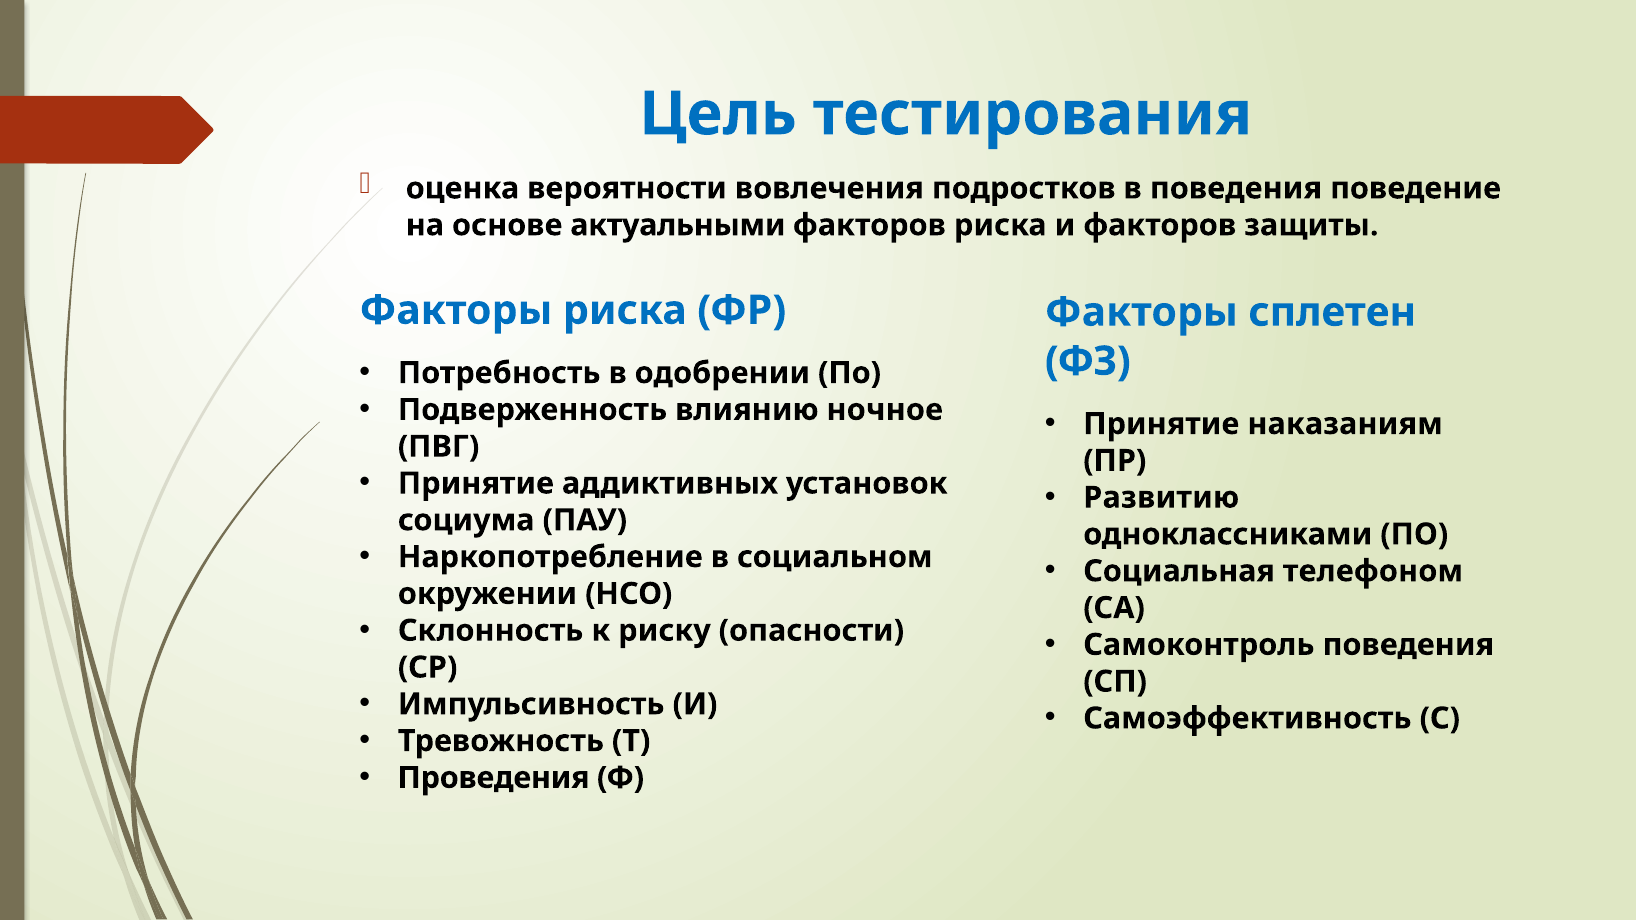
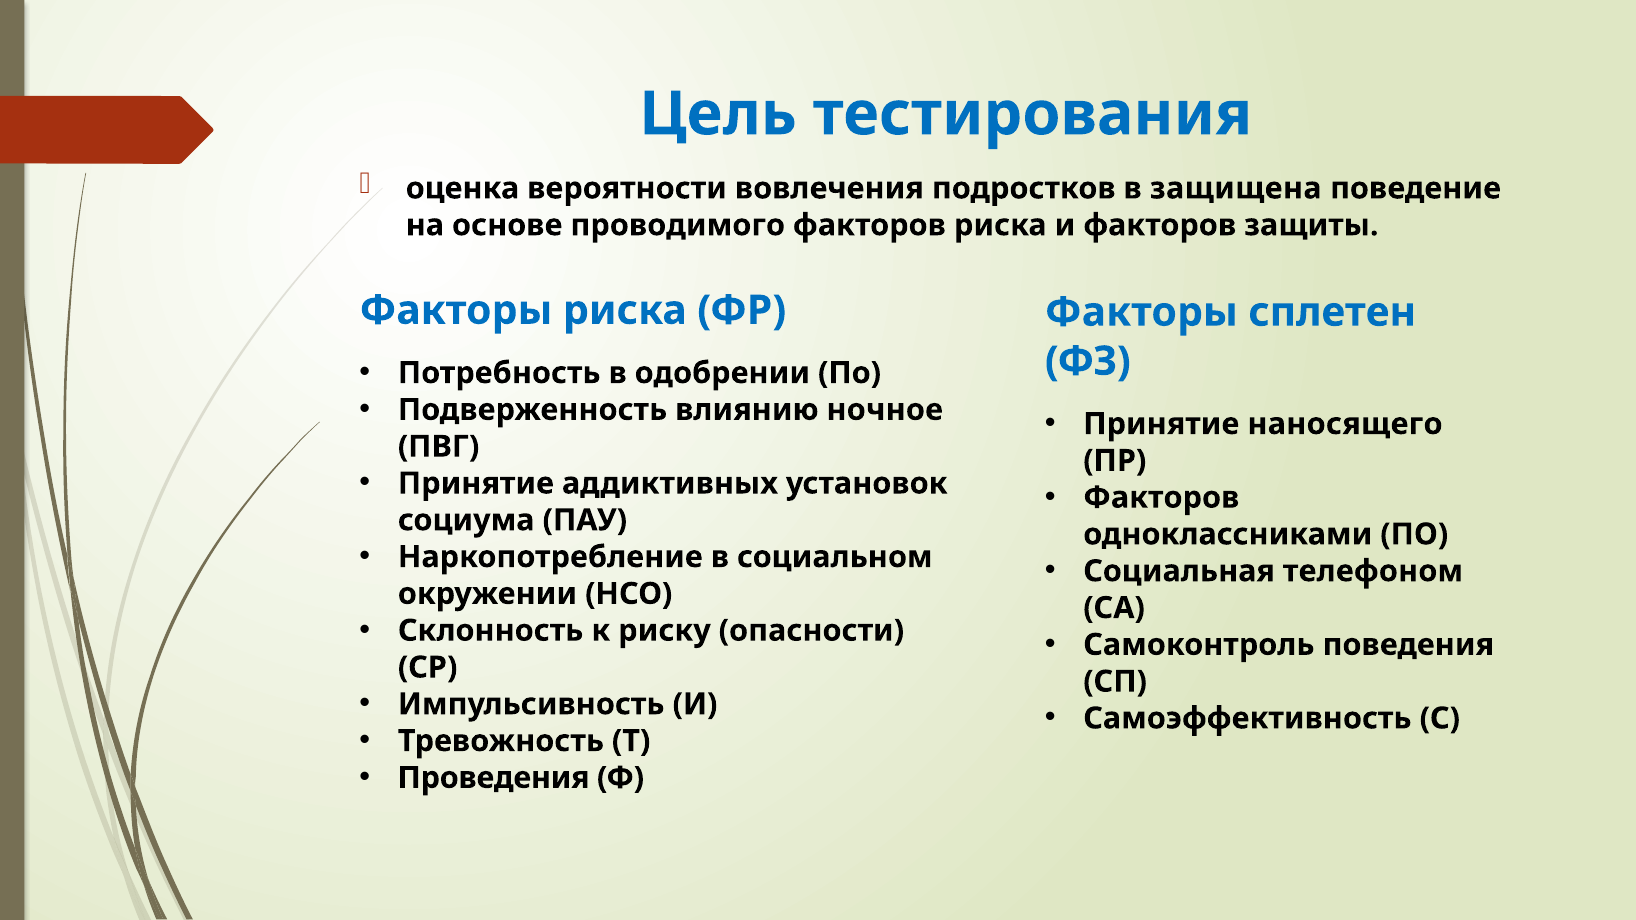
в поведения: поведения -> защищена
актуальными: актуальными -> проводимого
наказаниям: наказаниям -> наносящего
Развитию at (1161, 498): Развитию -> Факторов
